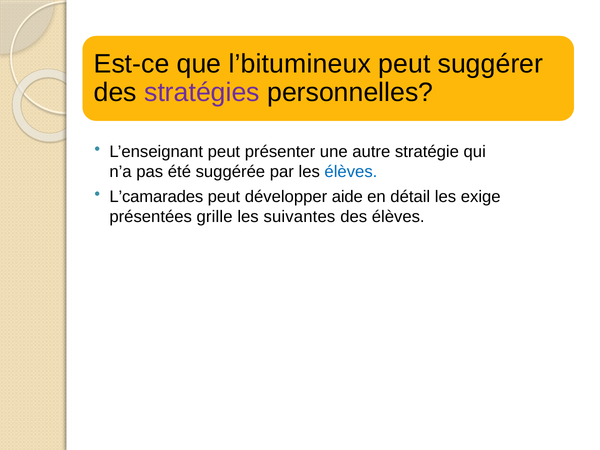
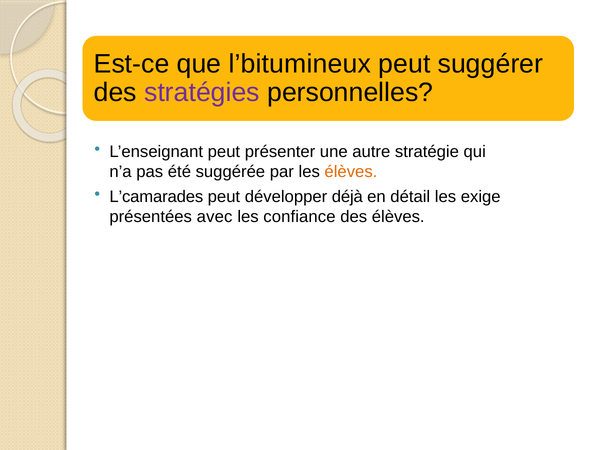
élèves at (351, 172) colour: blue -> orange
aide: aide -> déjà
grille: grille -> avec
suivantes: suivantes -> confiance
